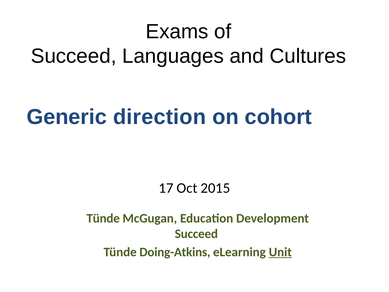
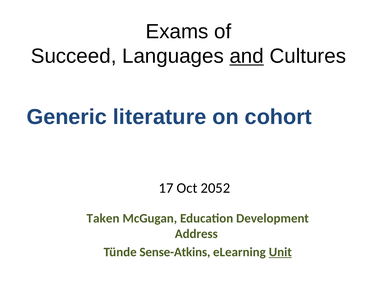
and underline: none -> present
direction: direction -> literature
2015: 2015 -> 2052
Tünde at (103, 218): Tünde -> Taken
Succeed at (196, 234): Succeed -> Address
Doing-Atkins: Doing-Atkins -> Sense-Atkins
